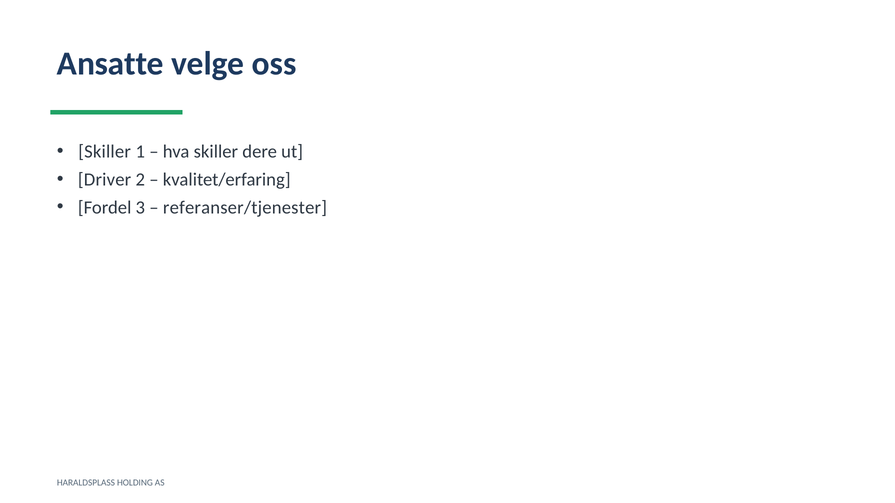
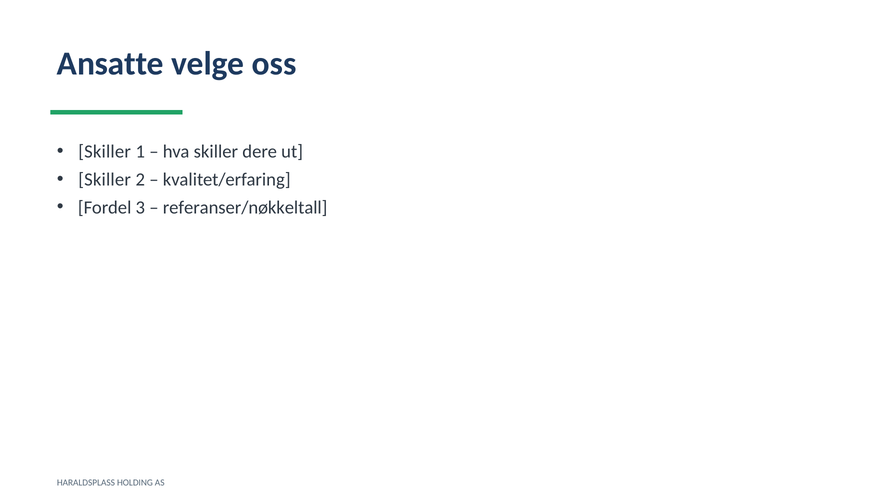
Driver at (105, 180): Driver -> Skiller
referanser/tjenester: referanser/tjenester -> referanser/nøkkeltall
